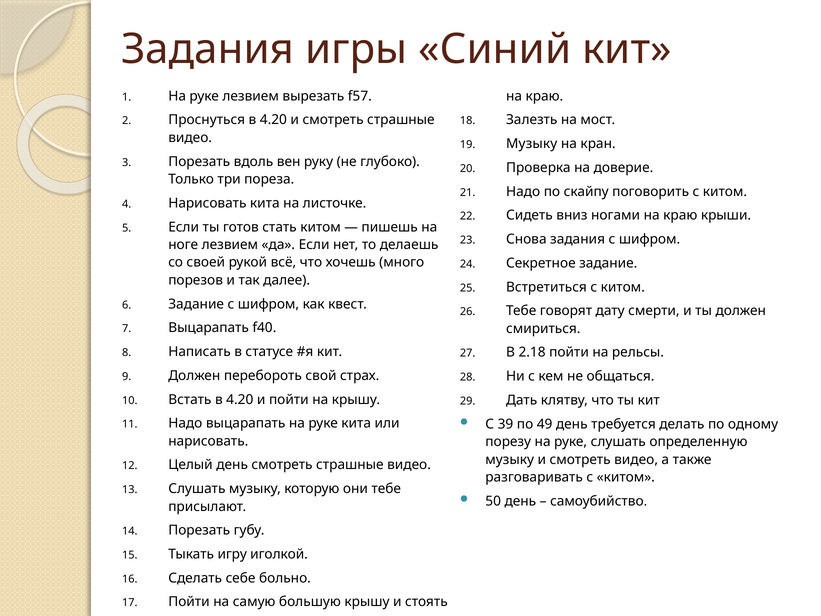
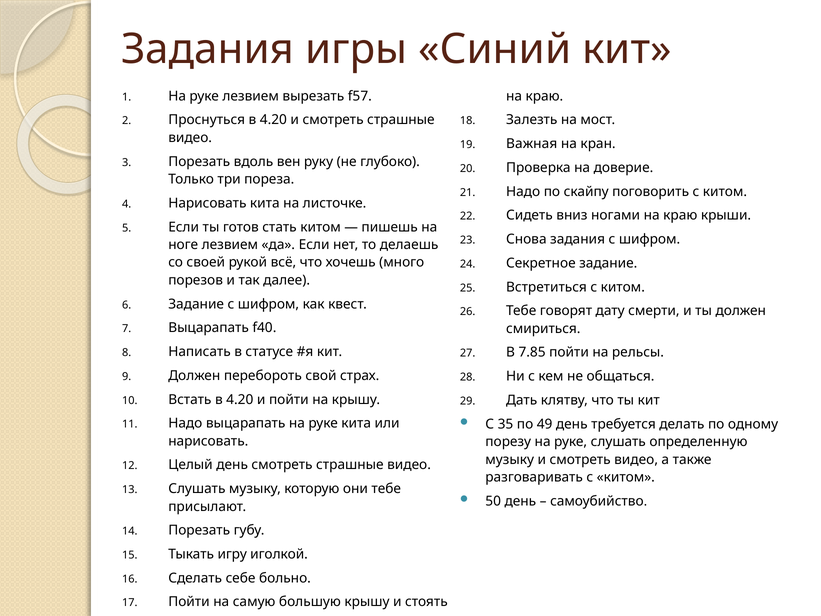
Музыку at (532, 144): Музыку -> Важная
2.18: 2.18 -> 7.85
39: 39 -> 35
